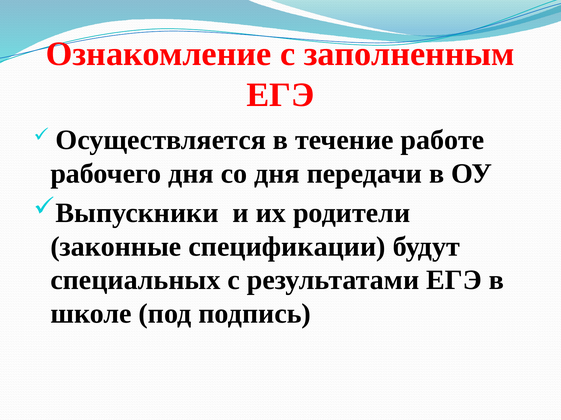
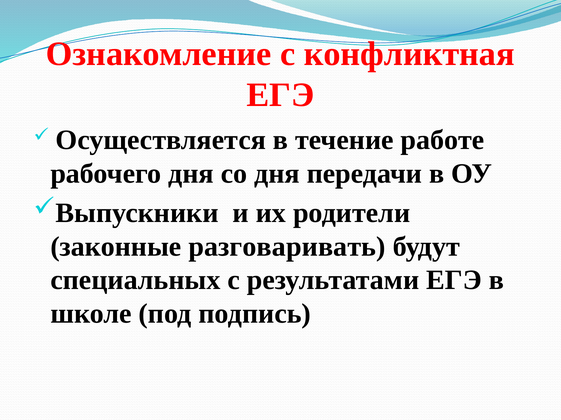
заполненным: заполненным -> конфликтная
спецификации: спецификации -> разговаривать
